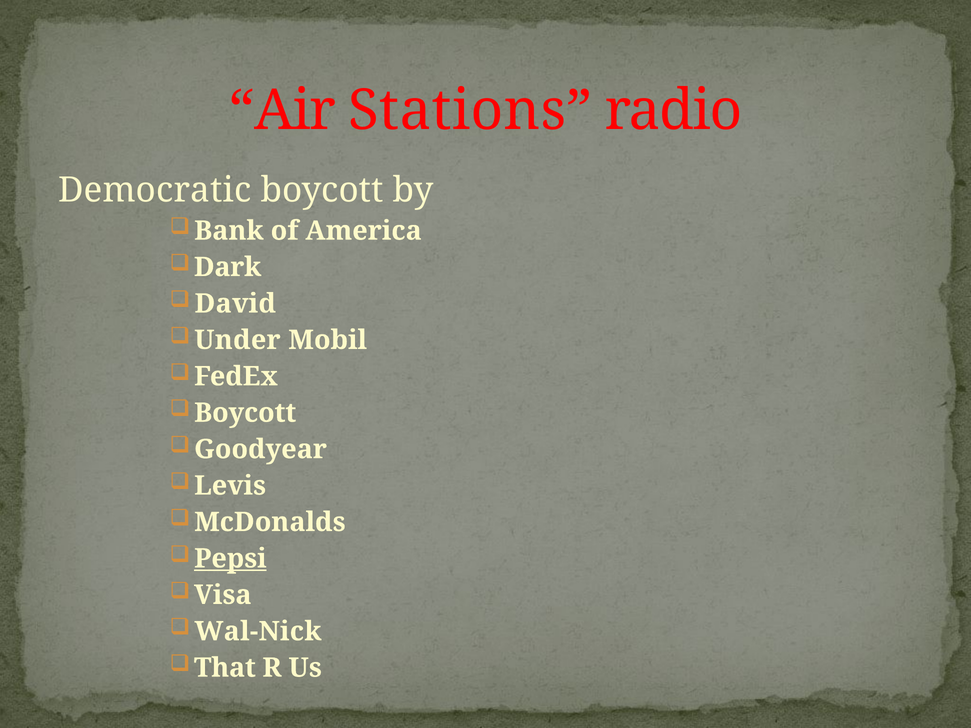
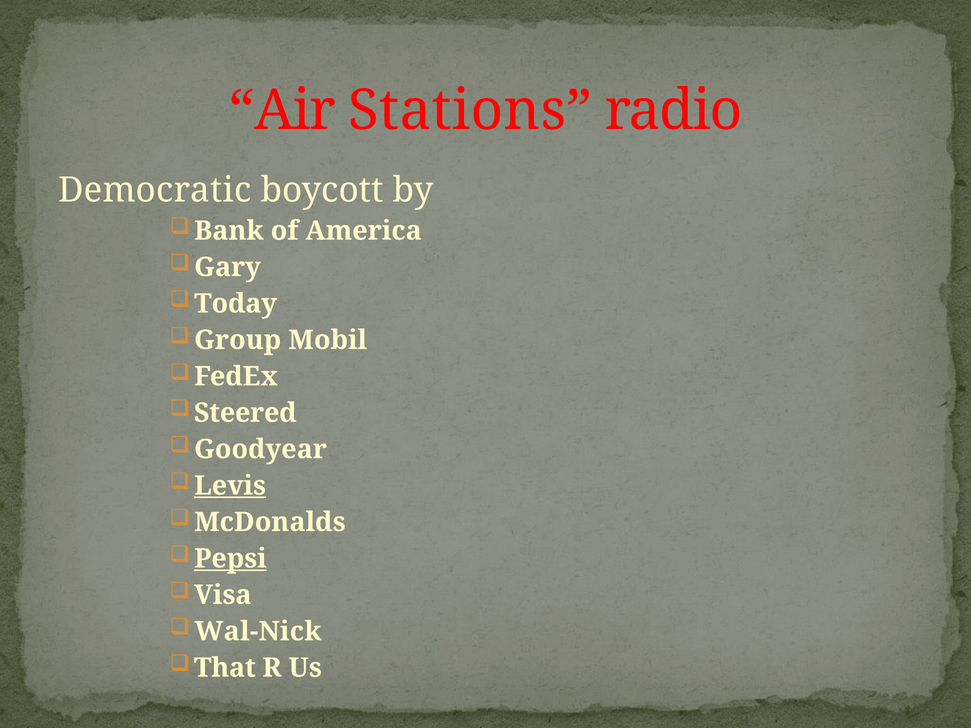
Dark: Dark -> Gary
David: David -> Today
Under: Under -> Group
Boycott at (245, 413): Boycott -> Steered
Levis underline: none -> present
